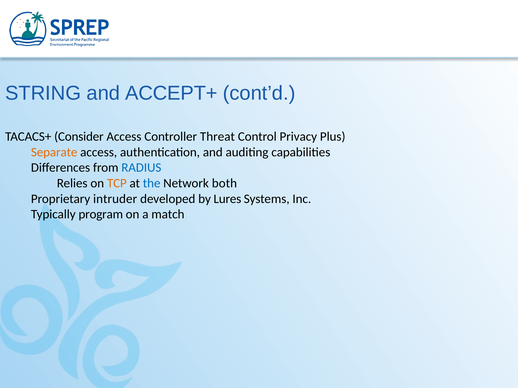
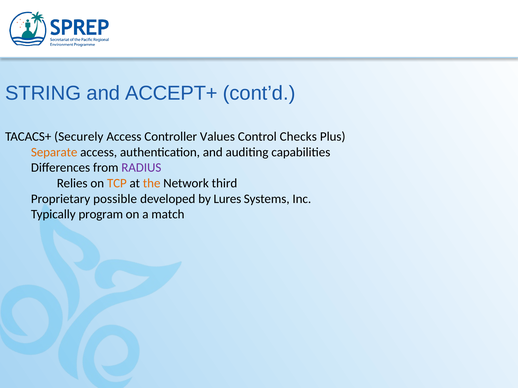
Consider: Consider -> Securely
Threat: Threat -> Values
Privacy: Privacy -> Checks
RADIUS colour: blue -> purple
the colour: blue -> orange
both: both -> third
intruder: intruder -> possible
